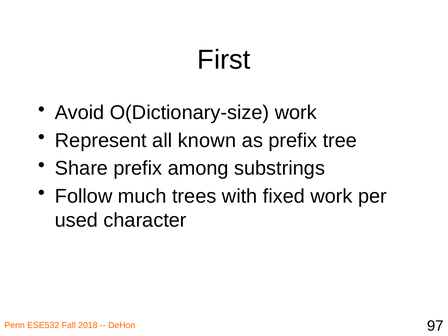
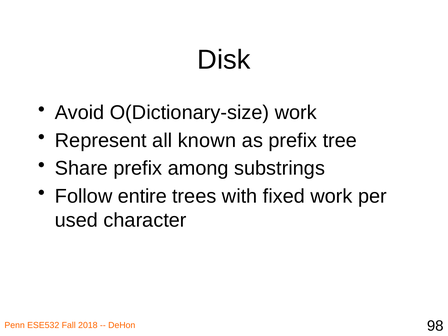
First: First -> Disk
much: much -> entire
97: 97 -> 98
